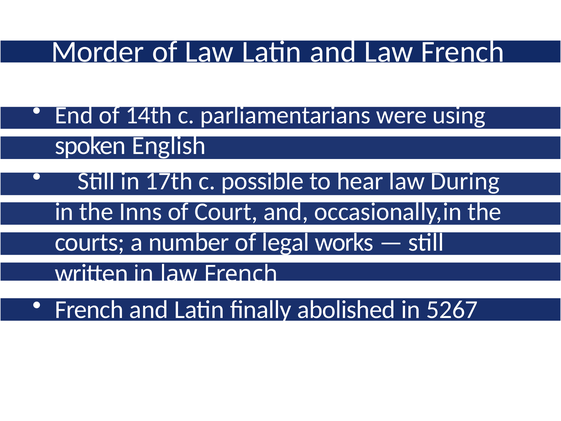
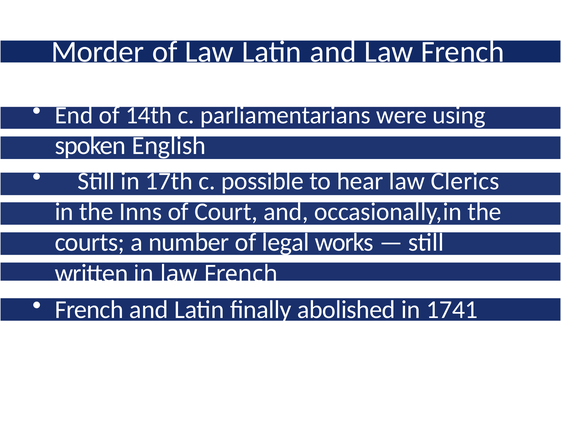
During: During -> Clerics
5267: 5267 -> 1741
